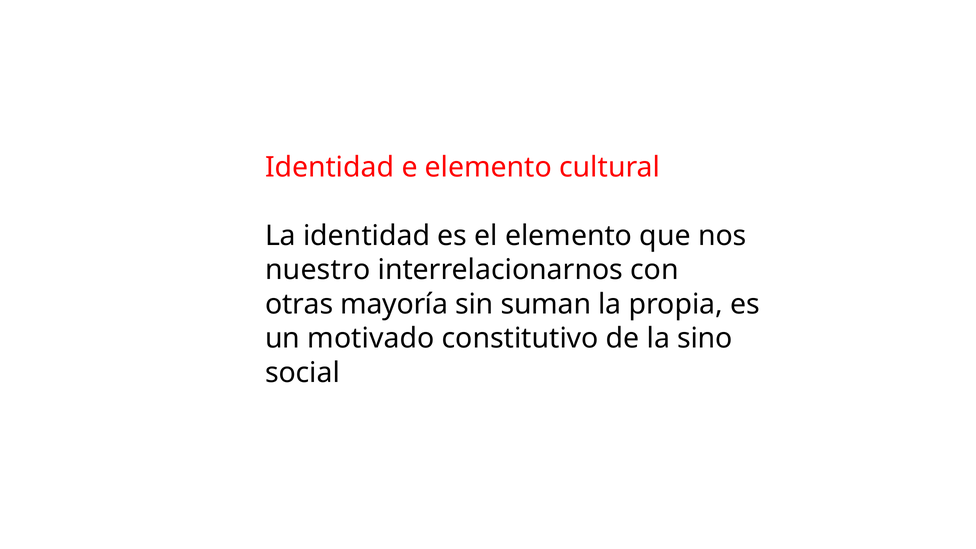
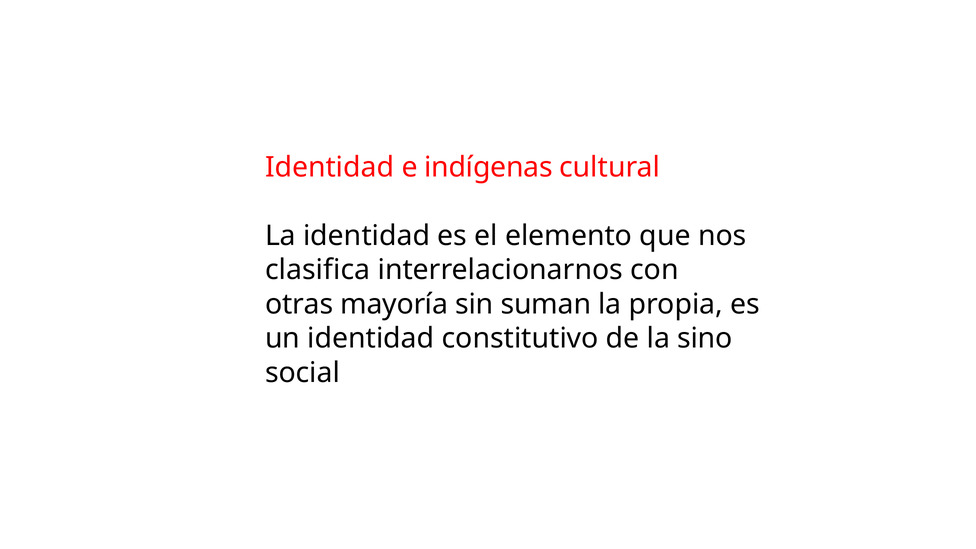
e elemento: elemento -> indígenas
nuestro: nuestro -> clasifica
un motivado: motivado -> identidad
